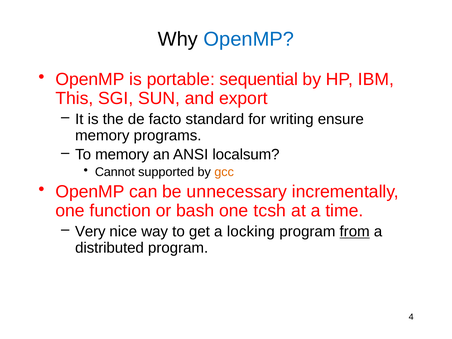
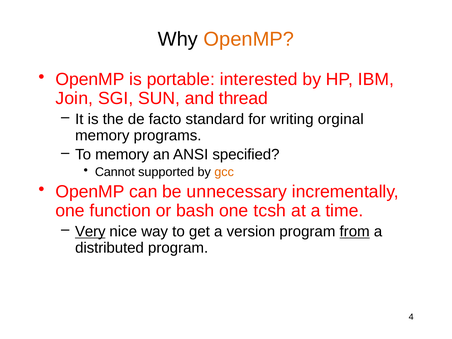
OpenMP at (249, 39) colour: blue -> orange
sequential: sequential -> interested
This: This -> Join
export: export -> thread
ensure: ensure -> orginal
localsum: localsum -> specified
Very underline: none -> present
locking: locking -> version
